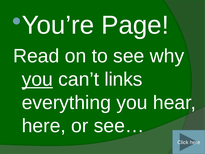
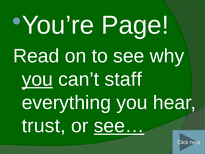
links: links -> staff
here at (44, 126): here -> trust
see… underline: none -> present
